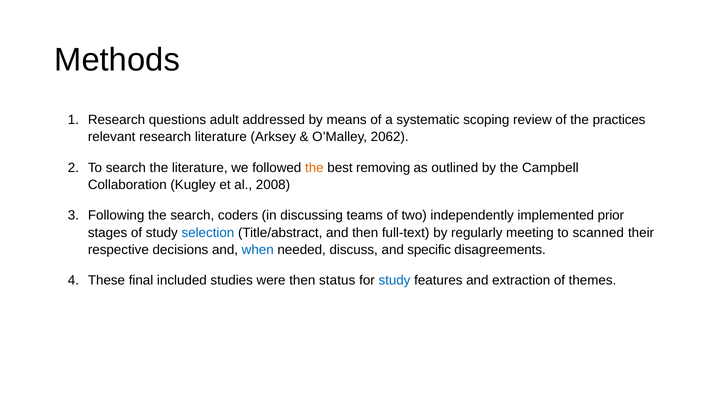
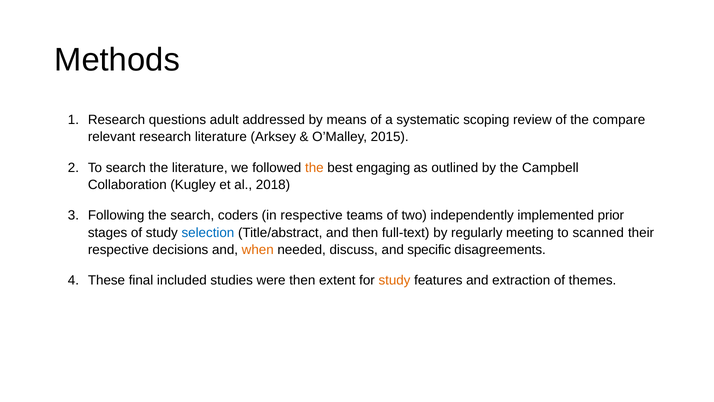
practices: practices -> compare
2062: 2062 -> 2015
removing: removing -> engaging
2008: 2008 -> 2018
in discussing: discussing -> respective
when colour: blue -> orange
status: status -> extent
study at (394, 280) colour: blue -> orange
